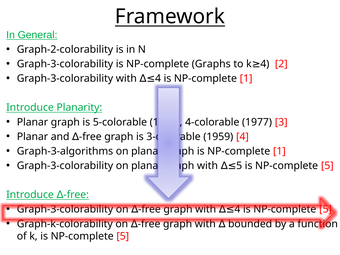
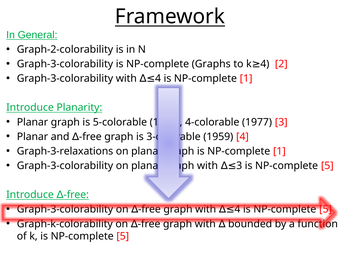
Graph-3-algorithms: Graph-3-algorithms -> Graph-3-relaxations
5 at (239, 166): 5 -> 3
